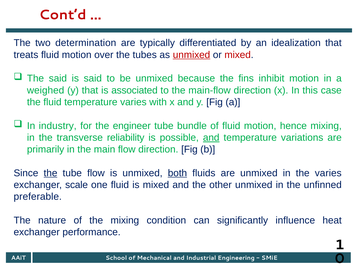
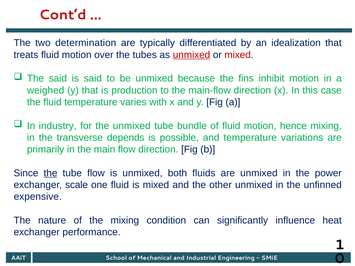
associated: associated -> production
the engineer: engineer -> unmixed
reliability: reliability -> depends
and at (211, 138) underline: present -> none
both underline: present -> none
the varies: varies -> power
preferable: preferable -> expensive
